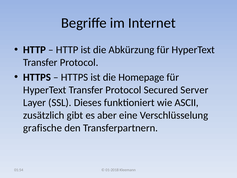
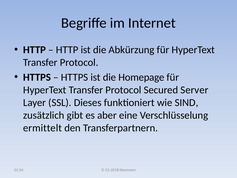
ASCII: ASCII -> SIND
grafische: grafische -> ermittelt
